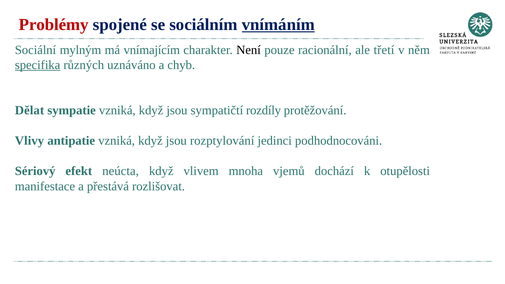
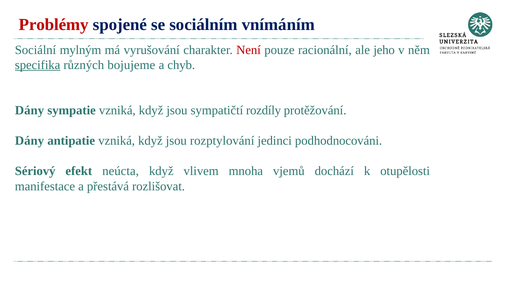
vnímáním underline: present -> none
vnímajícím: vnímajícím -> vyrušování
Není colour: black -> red
třetí: třetí -> jeho
uznáváno: uznáváno -> bojujeme
Dělat at (30, 110): Dělat -> Dány
Vlivy at (30, 141): Vlivy -> Dány
